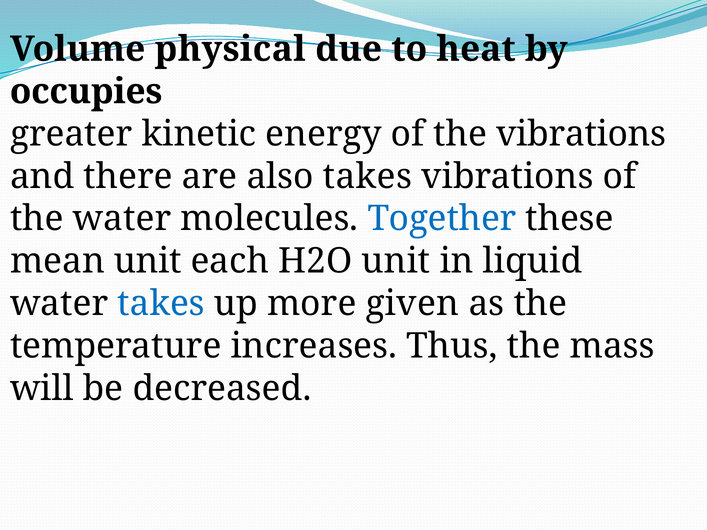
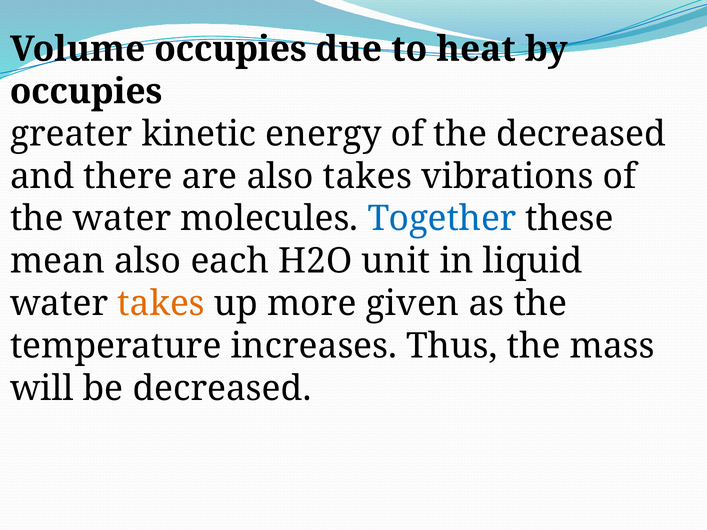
Volume physical: physical -> occupies
the vibrations: vibrations -> decreased
mean unit: unit -> also
takes at (161, 304) colour: blue -> orange
